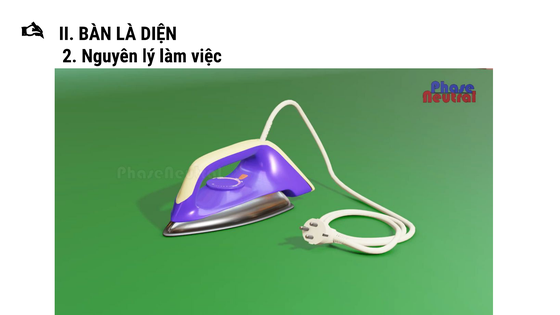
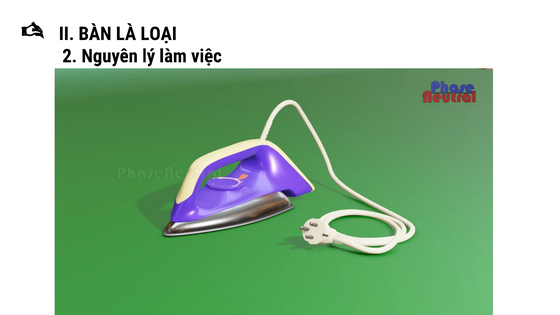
DIỆN: DIỆN -> LOẠI
